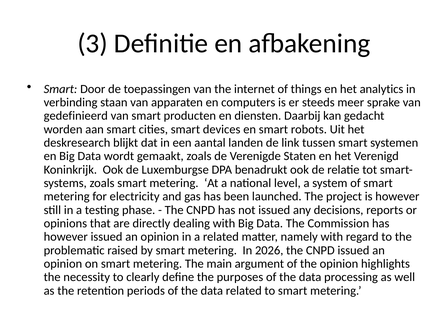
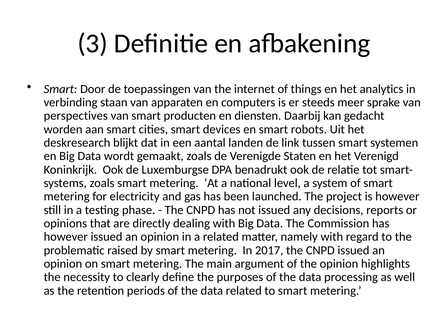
gedefinieerd: gedefinieerd -> perspectives
2026: 2026 -> 2017
